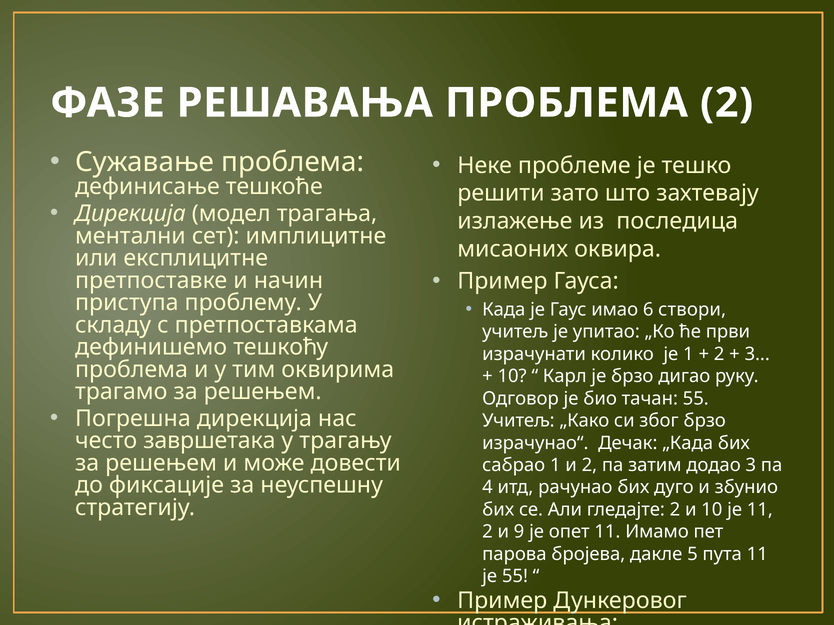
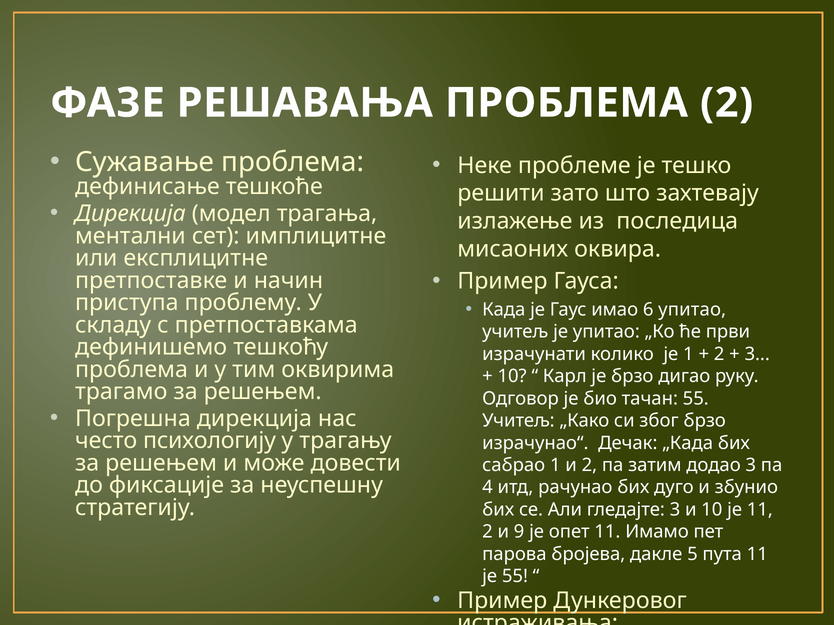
6 створи: створи -> упитао
завршетака: завршетака -> психологију
гледајте 2: 2 -> 3
